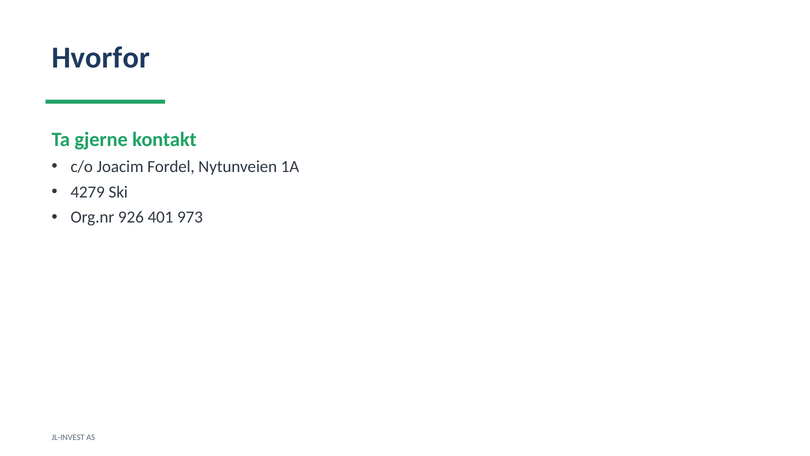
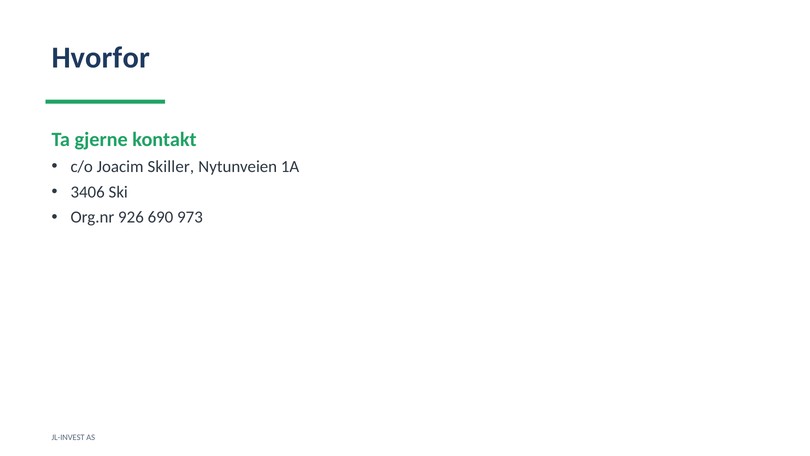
Fordel: Fordel -> Skiller
4279: 4279 -> 3406
401: 401 -> 690
